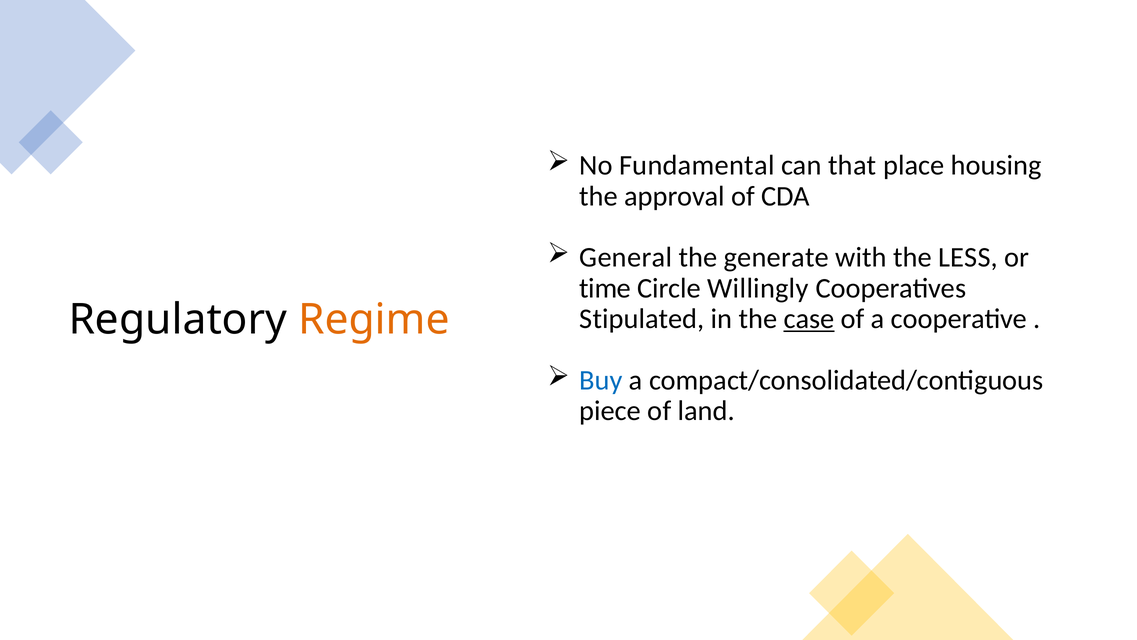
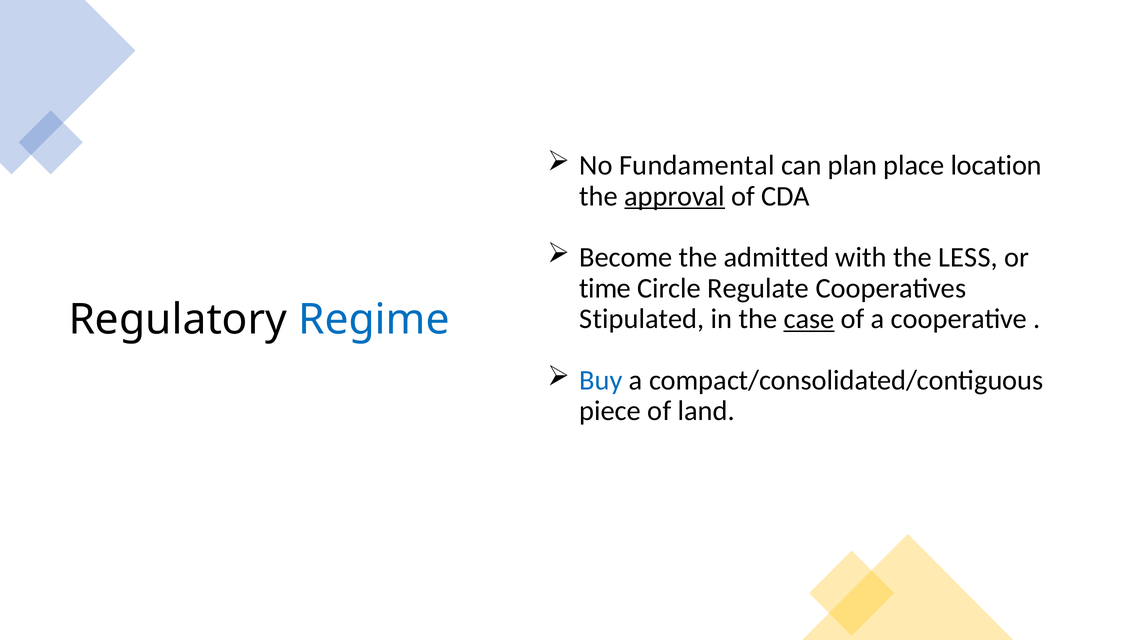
that: that -> plan
housing: housing -> location
approval underline: none -> present
General: General -> Become
generate: generate -> admitted
Willingly: Willingly -> Regulate
Regime colour: orange -> blue
